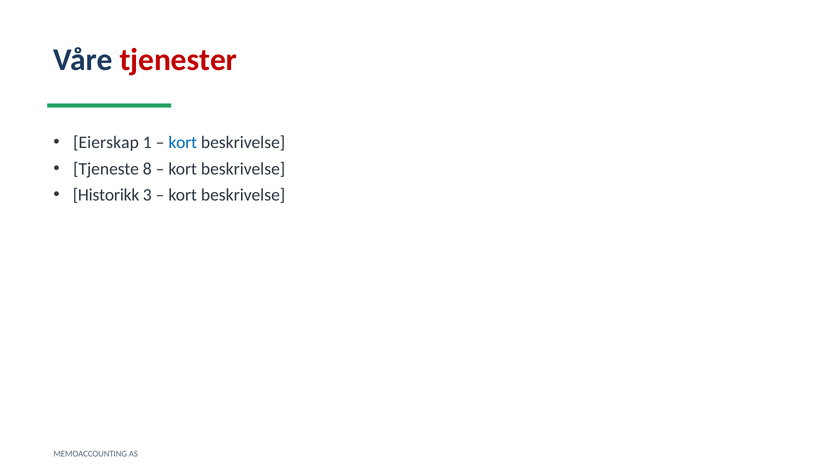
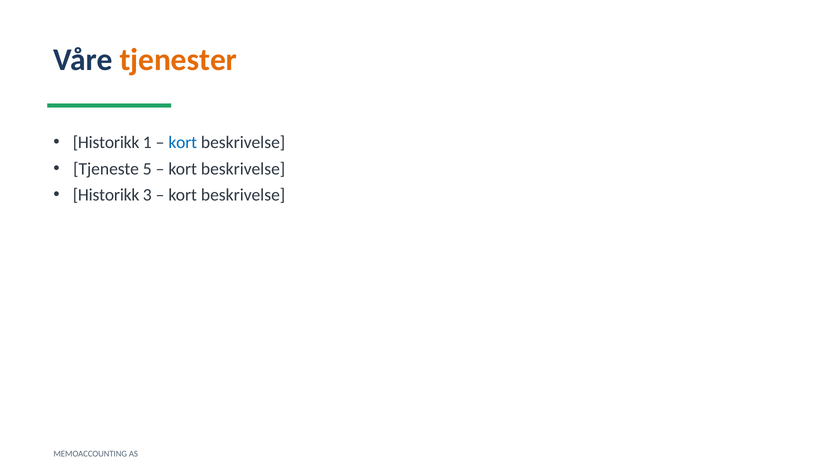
tjenester colour: red -> orange
Eierskap at (106, 142): Eierskap -> Historikk
8: 8 -> 5
